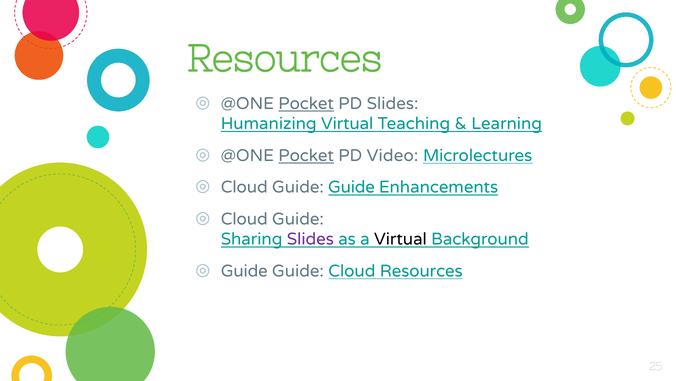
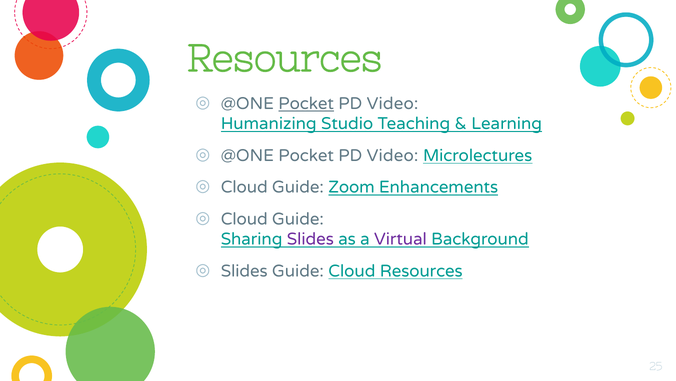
Slides at (393, 103): Slides -> Video
Humanizing Virtual: Virtual -> Studio
Pocket at (306, 155) underline: present -> none
Guide at (351, 187): Guide -> Zoom
Virtual at (400, 239) colour: black -> purple
Guide at (244, 271): Guide -> Slides
